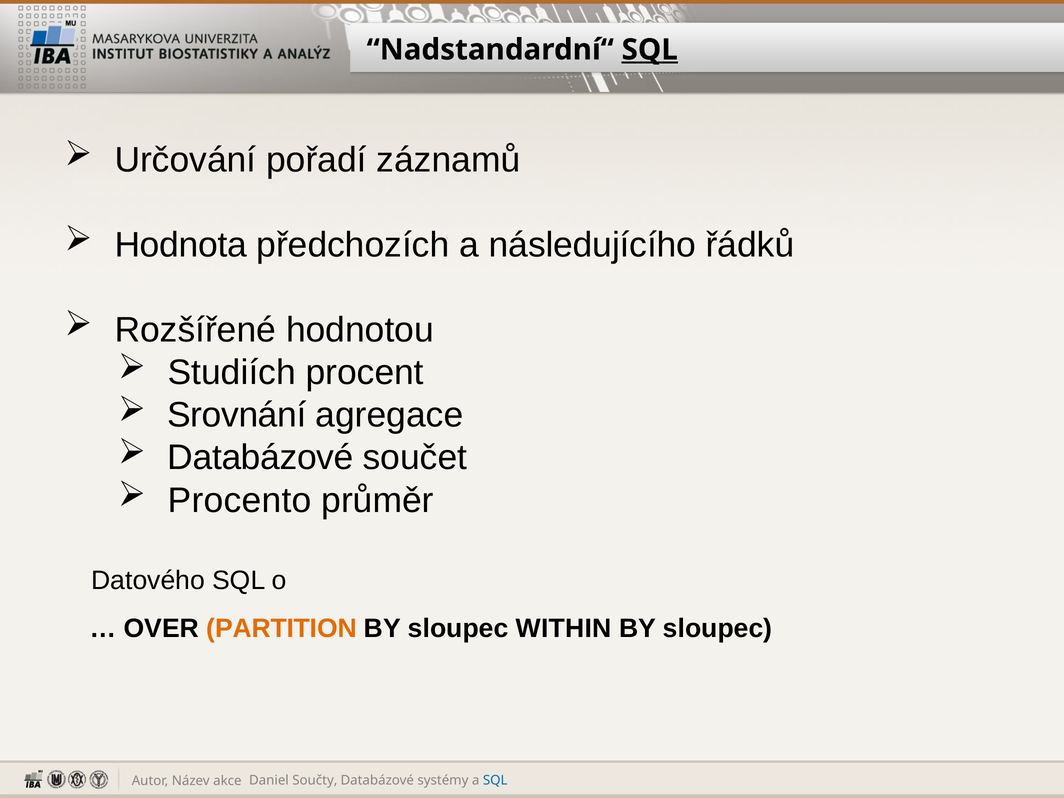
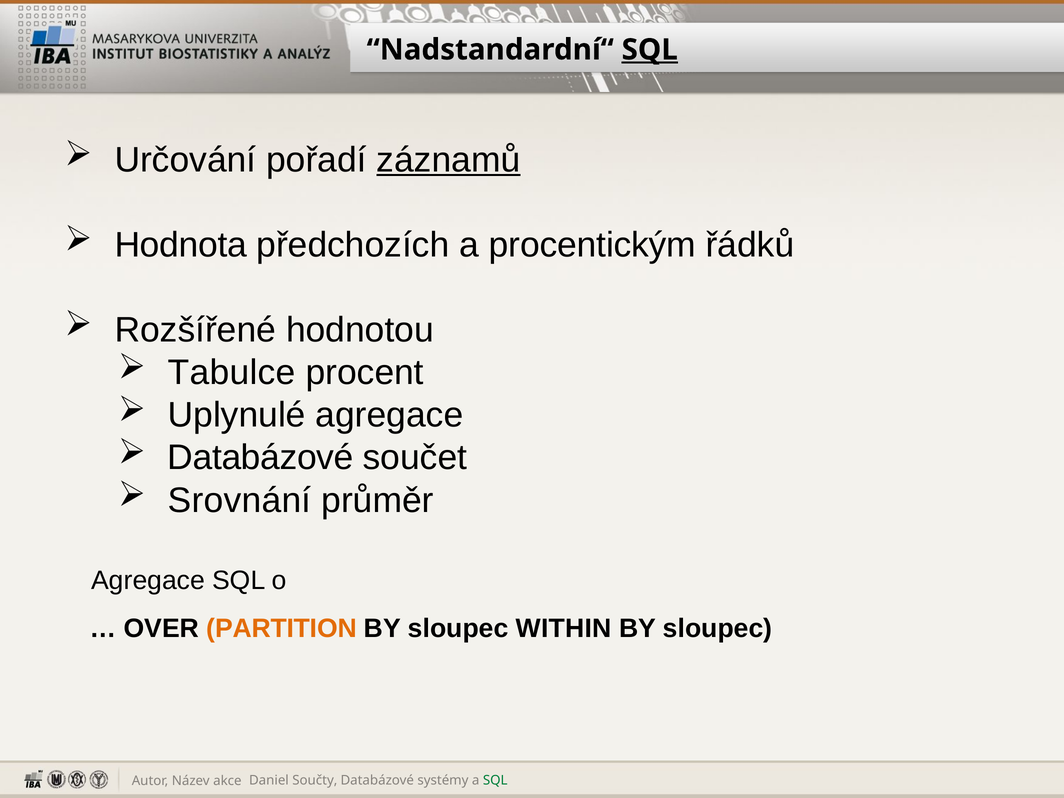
záznamů underline: none -> present
následujícího: následujícího -> procentickým
Studiích: Studiích -> Tabulce
Srovnání: Srovnání -> Uplynulé
Procento: Procento -> Srovnání
Datového at (148, 581): Datového -> Agregace
SQL at (495, 780) colour: blue -> green
